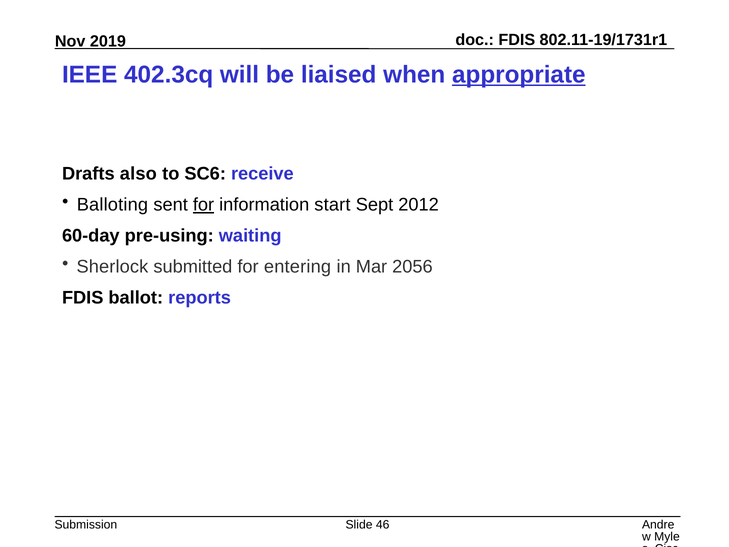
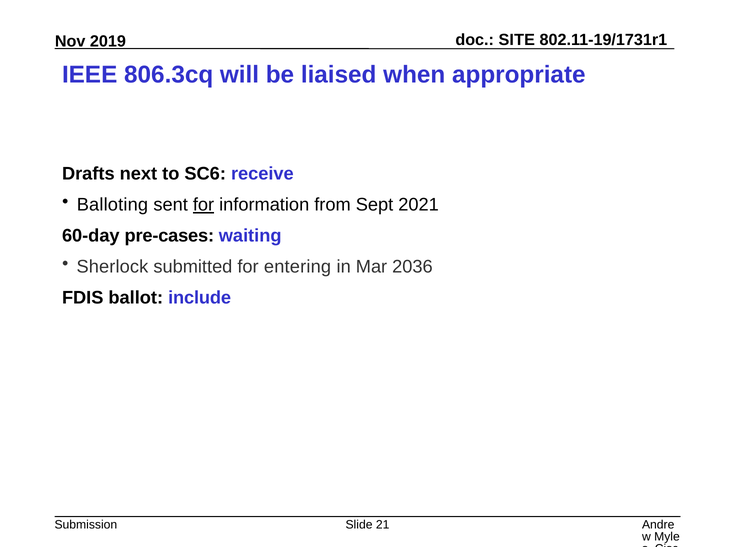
FDIS at (517, 40): FDIS -> SITE
402.3cq: 402.3cq -> 806.3cq
appropriate underline: present -> none
also: also -> next
start: start -> from
2012: 2012 -> 2021
pre-using: pre-using -> pre-cases
2056: 2056 -> 2036
reports: reports -> include
46: 46 -> 21
